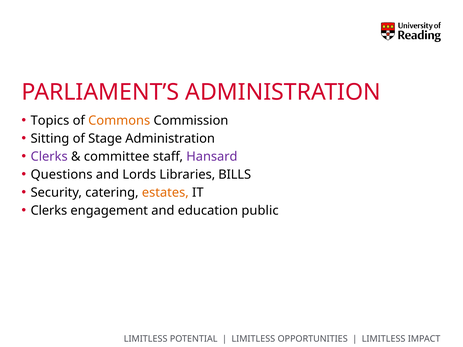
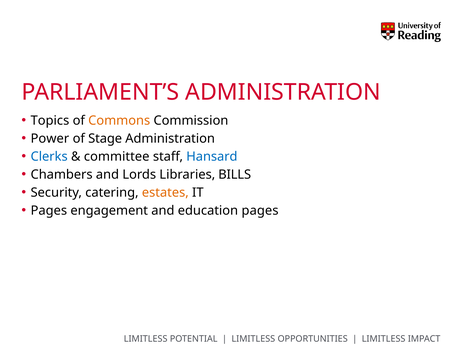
Sitting: Sitting -> Power
Clerks at (49, 157) colour: purple -> blue
Hansard colour: purple -> blue
Questions: Questions -> Chambers
Clerks at (49, 211): Clerks -> Pages
education public: public -> pages
